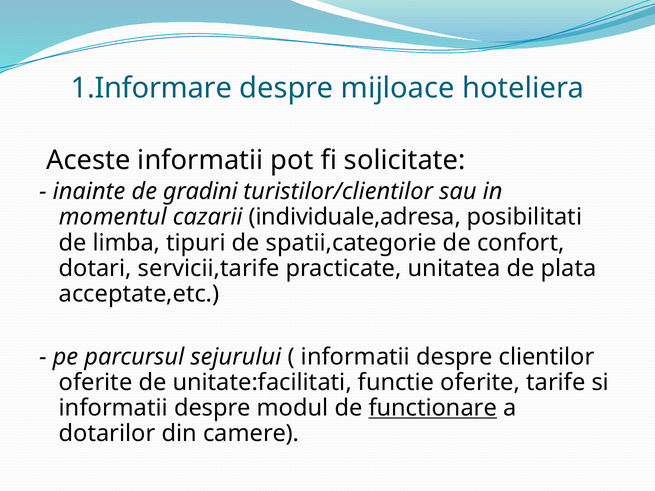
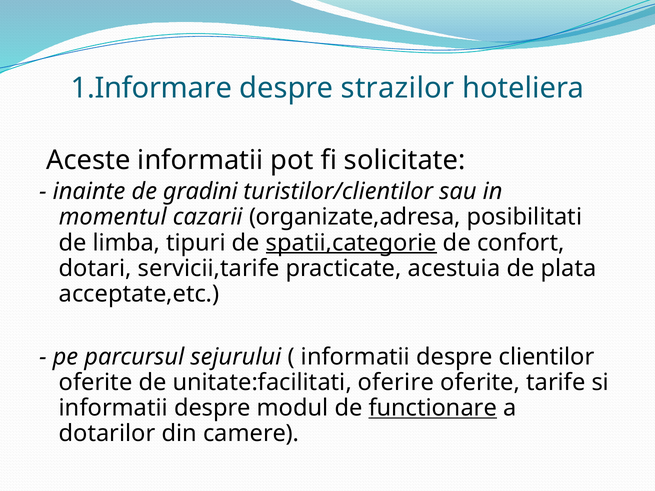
mijloace: mijloace -> strazilor
individuale,adresa: individuale,adresa -> organizate,adresa
spatii,categorie underline: none -> present
unitatea: unitatea -> acestuia
functie: functie -> oferire
